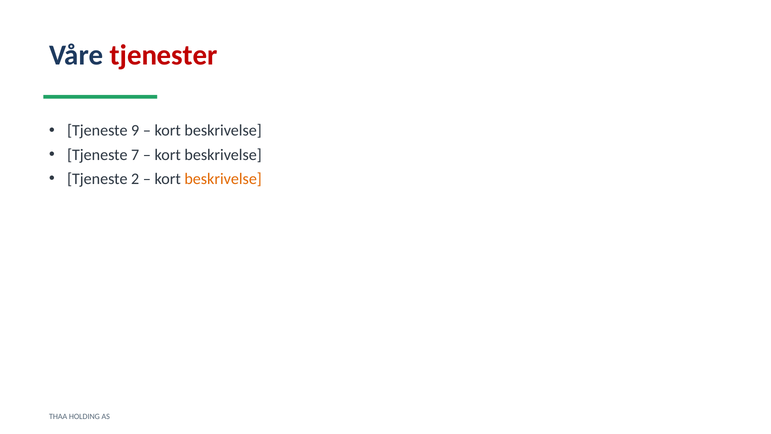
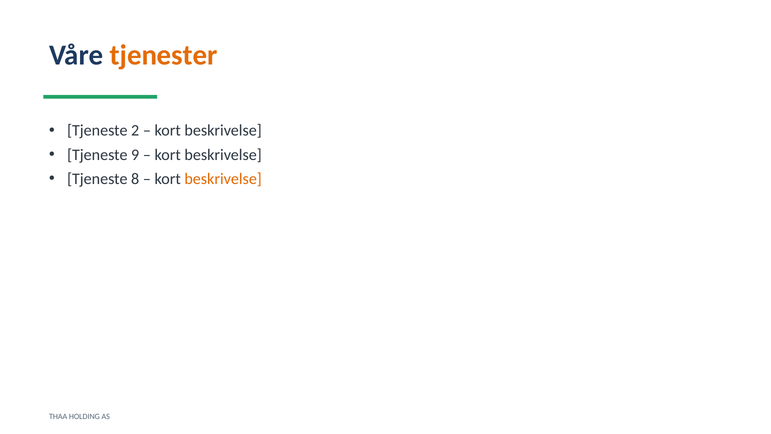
tjenester colour: red -> orange
9: 9 -> 2
7: 7 -> 9
2: 2 -> 8
